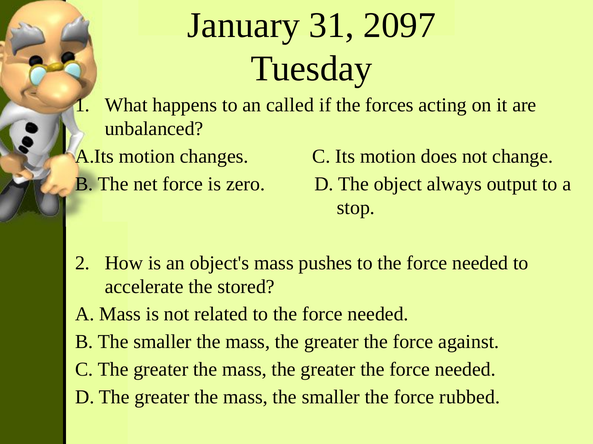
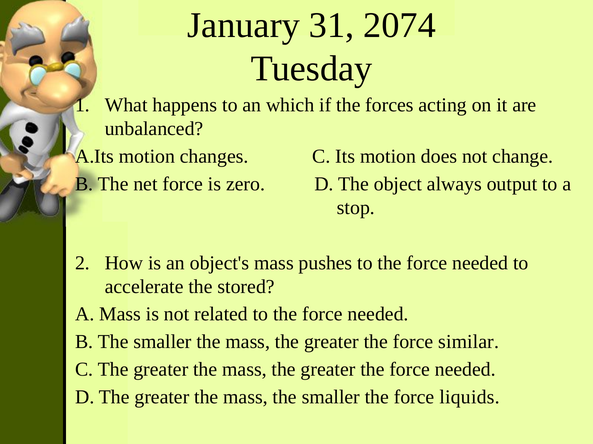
2097: 2097 -> 2074
called: called -> which
against: against -> similar
rubbed: rubbed -> liquids
